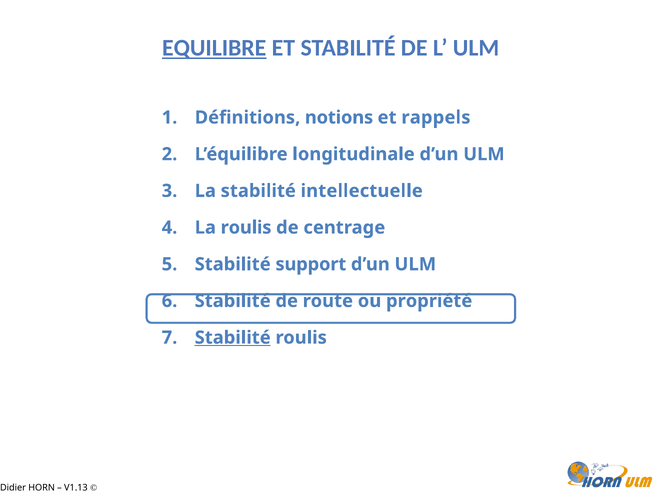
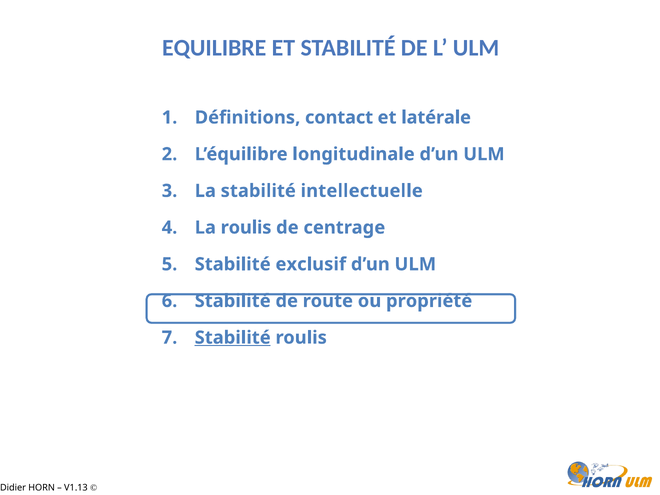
EQUILIBRE underline: present -> none
notions: notions -> contact
rappels: rappels -> latérale
support: support -> exclusif
